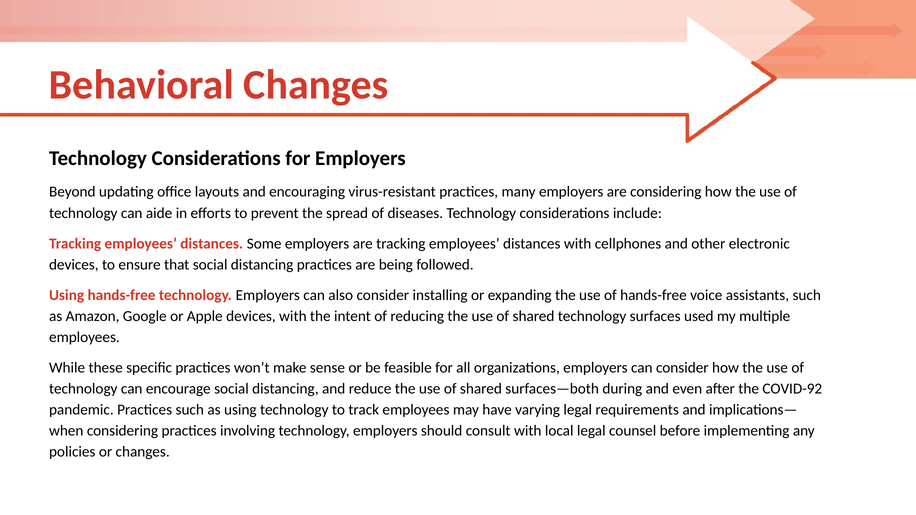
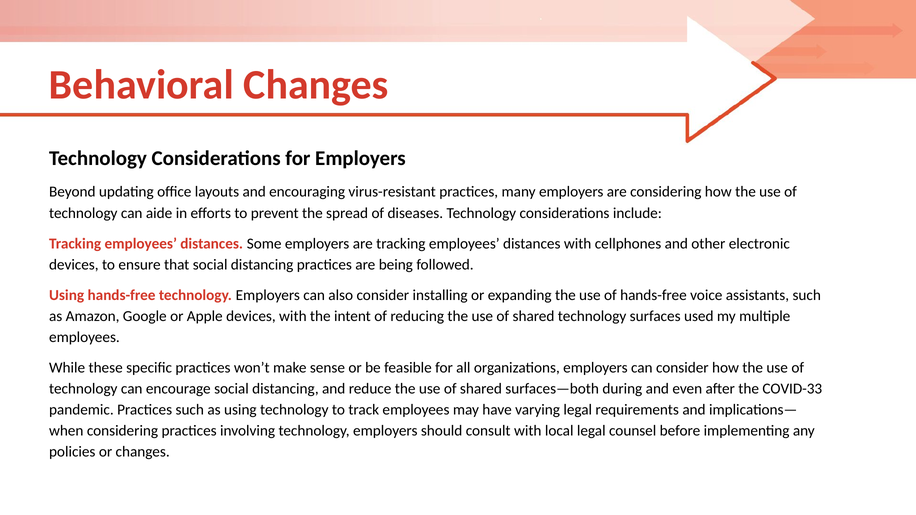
COVID-92: COVID-92 -> COVID-33
